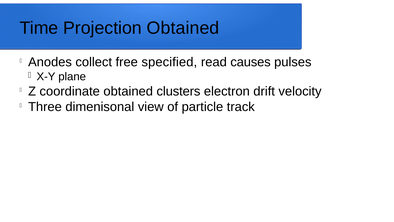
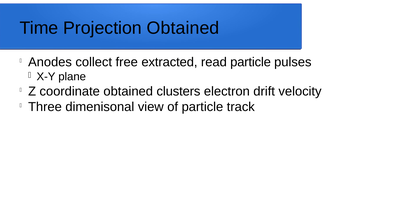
specified: specified -> extracted
read causes: causes -> particle
